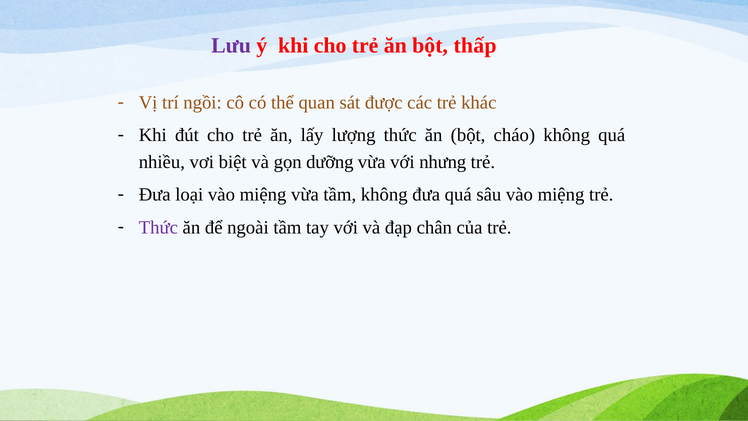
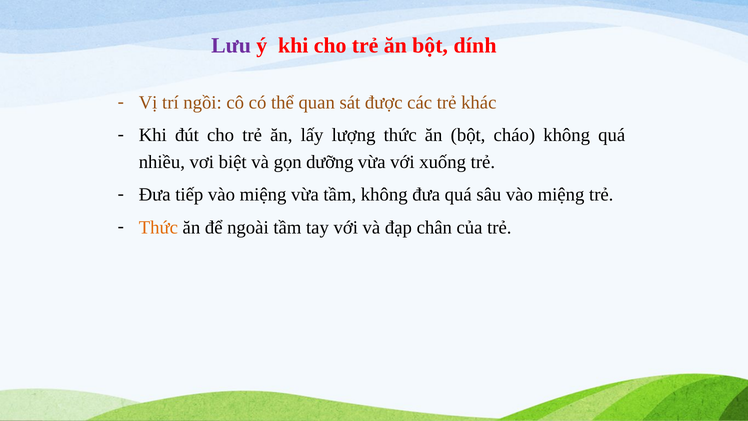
thấp: thấp -> dính
nhưng: nhưng -> xuống
loại: loại -> tiếp
Thức at (158, 227) colour: purple -> orange
